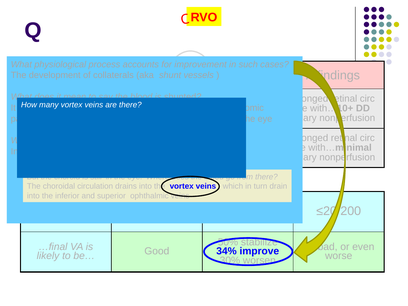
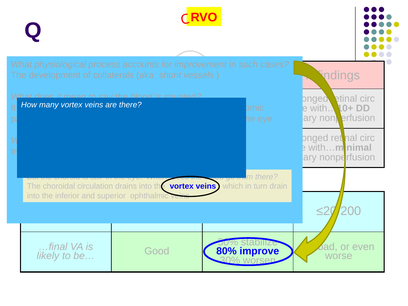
34%: 34% -> 80%
